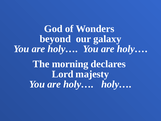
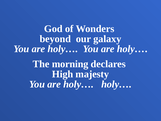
Lord: Lord -> High
